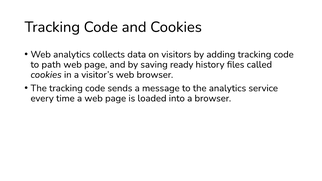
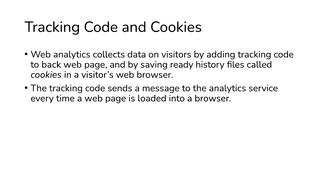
path: path -> back
